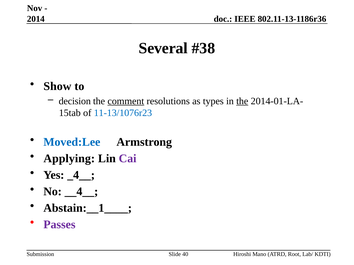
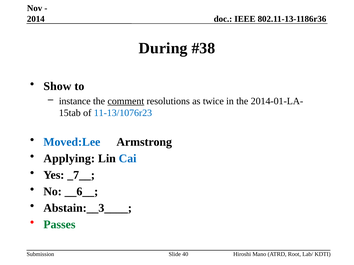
Several: Several -> During
decision: decision -> instance
types: types -> twice
the at (242, 101) underline: present -> none
Cai colour: purple -> blue
_4__: _4__ -> _7__
__4__: __4__ -> __6__
Abstain:__1____: Abstain:__1____ -> Abstain:__3____
Passes colour: purple -> green
